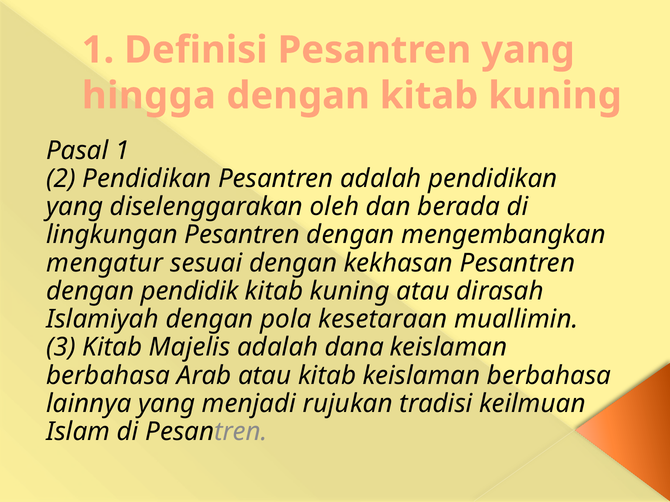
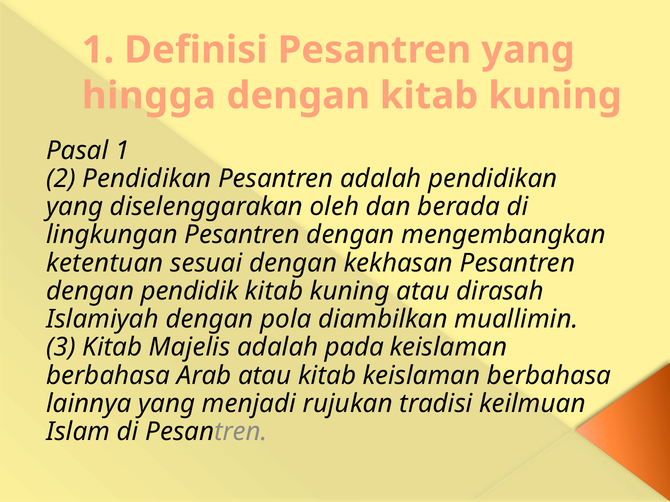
mengatur: mengatur -> ketentuan
kesetaraan: kesetaraan -> diambilkan
dana: dana -> pada
